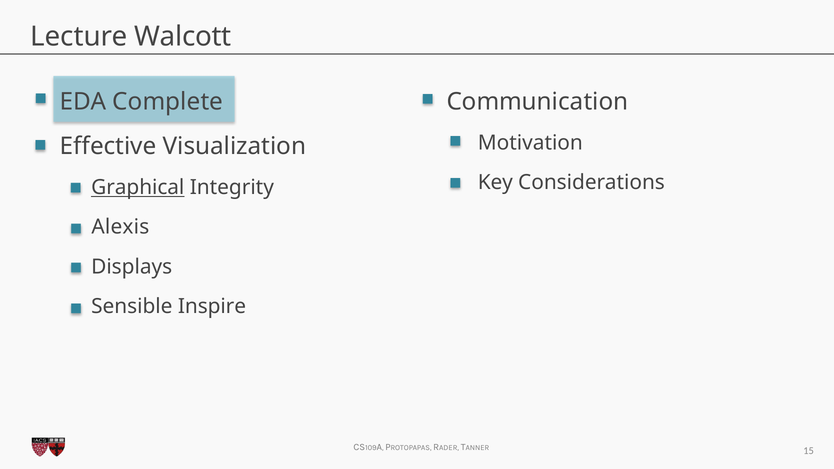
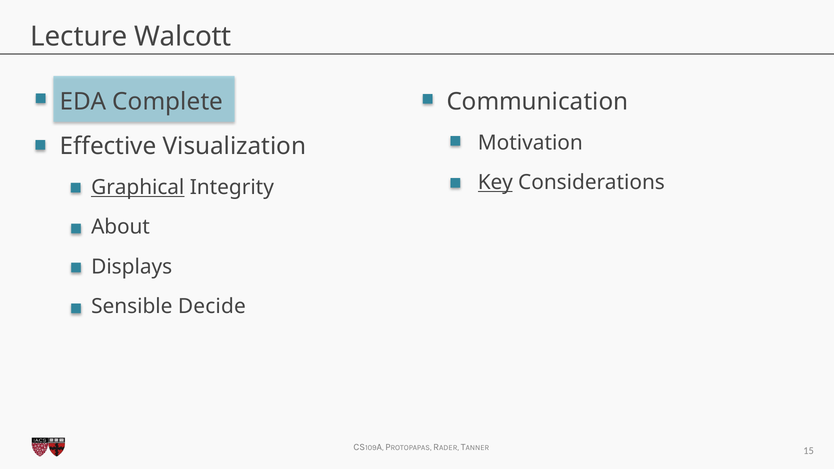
Key underline: none -> present
Alexis: Alexis -> About
Inspire: Inspire -> Decide
